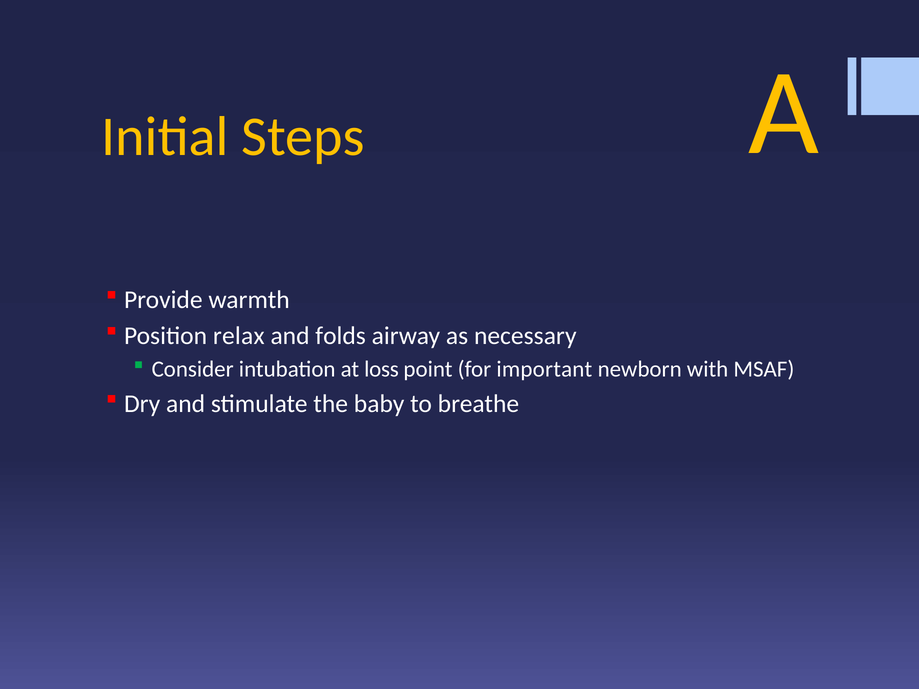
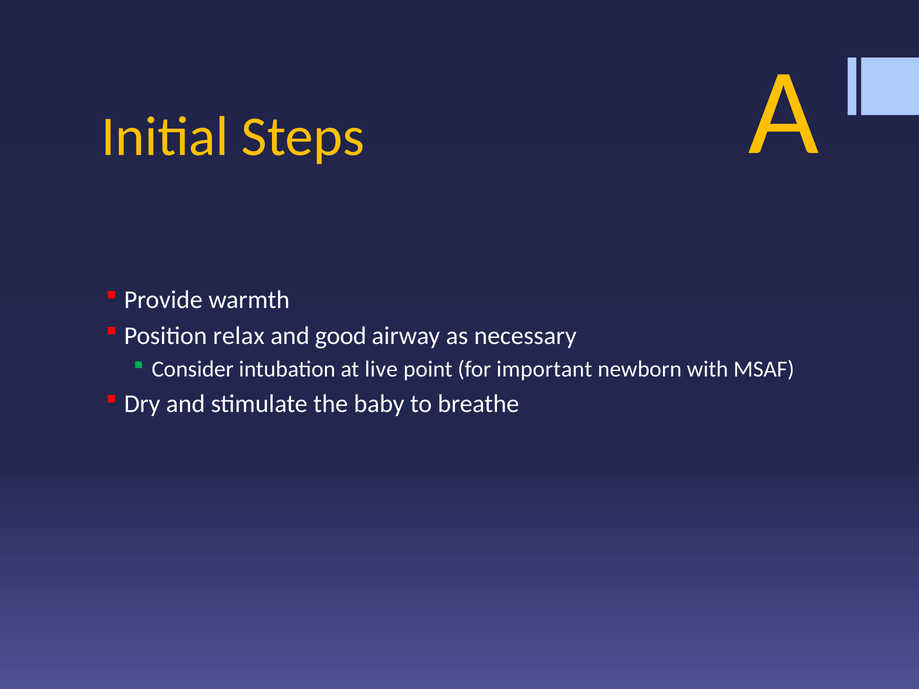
folds: folds -> good
loss: loss -> live
